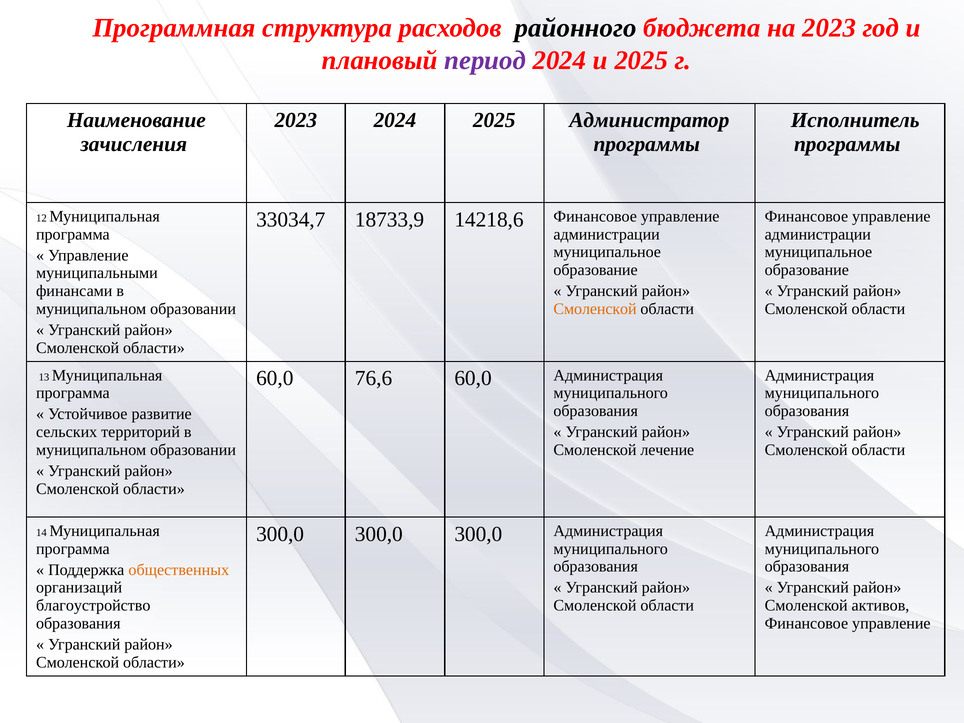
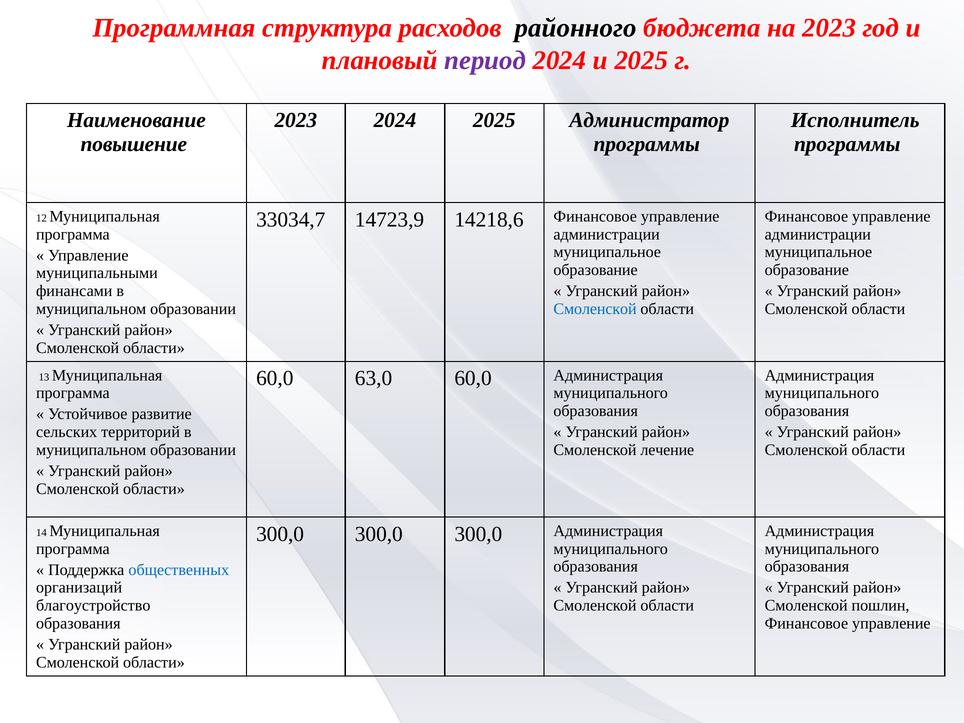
зачисления: зачисления -> повышение
18733,9: 18733,9 -> 14723,9
Смоленской at (595, 309) colour: orange -> blue
76,6: 76,6 -> 63,0
общественных colour: orange -> blue
активов: активов -> пошлин
